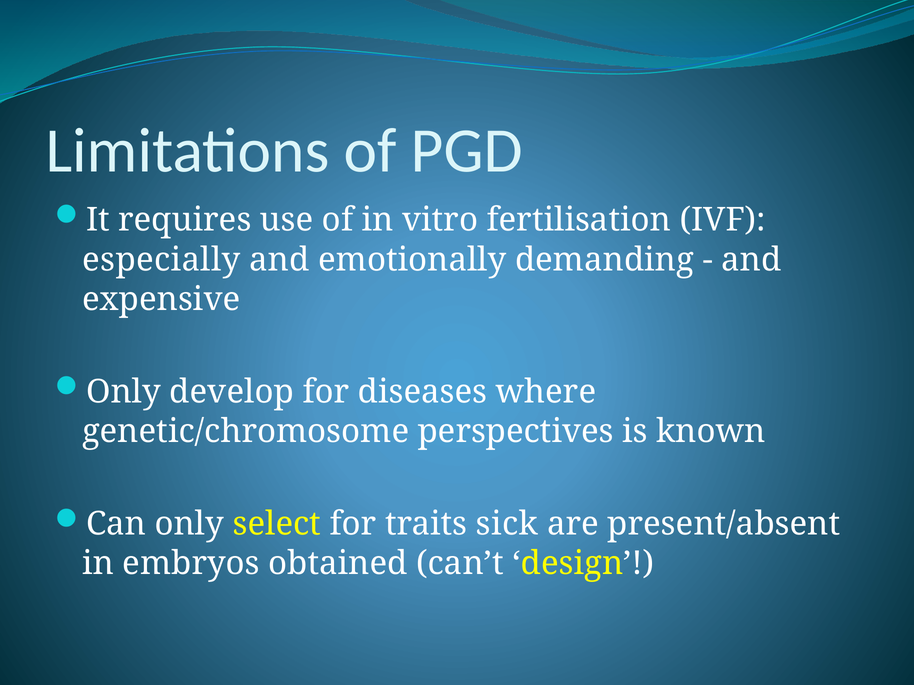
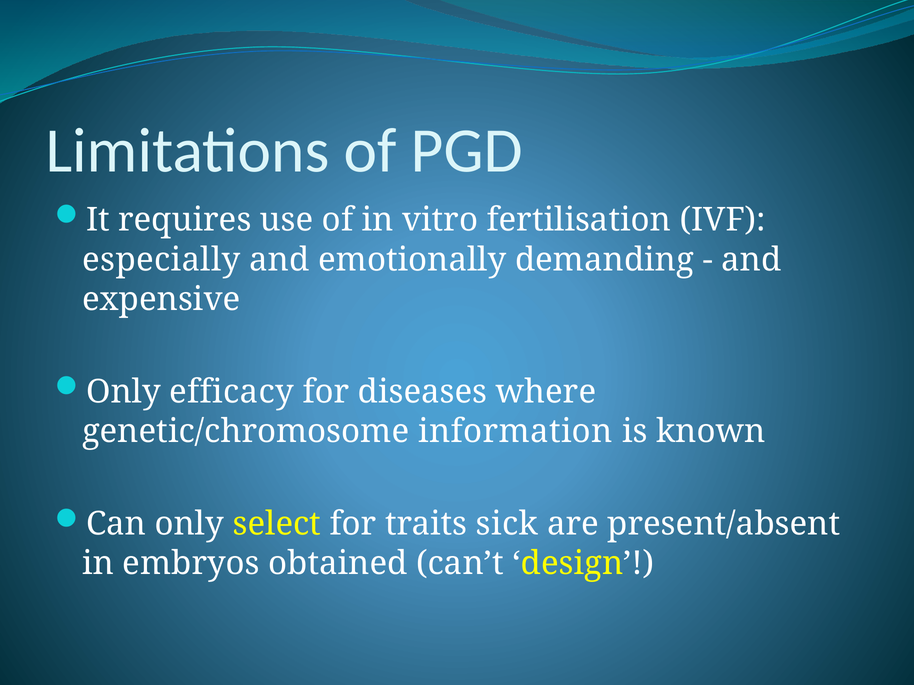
develop: develop -> efficacy
perspectives: perspectives -> information
